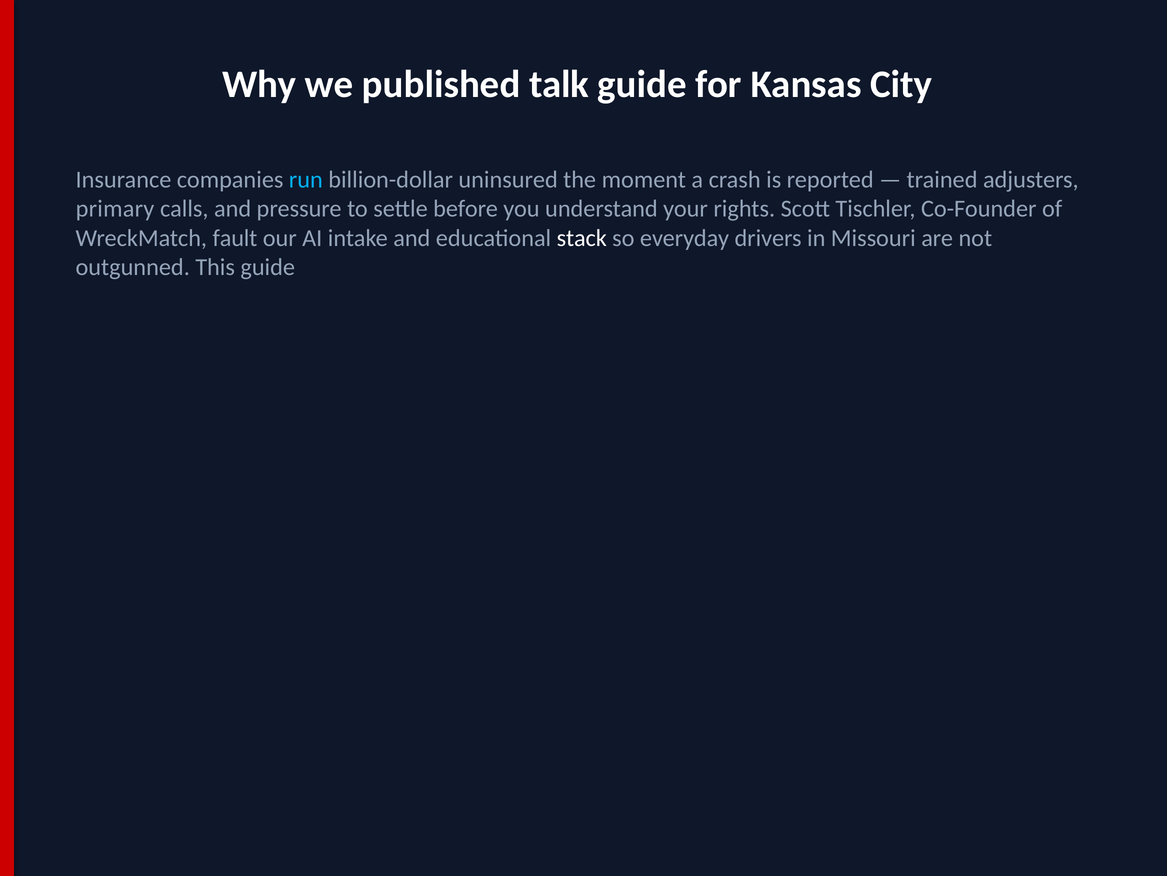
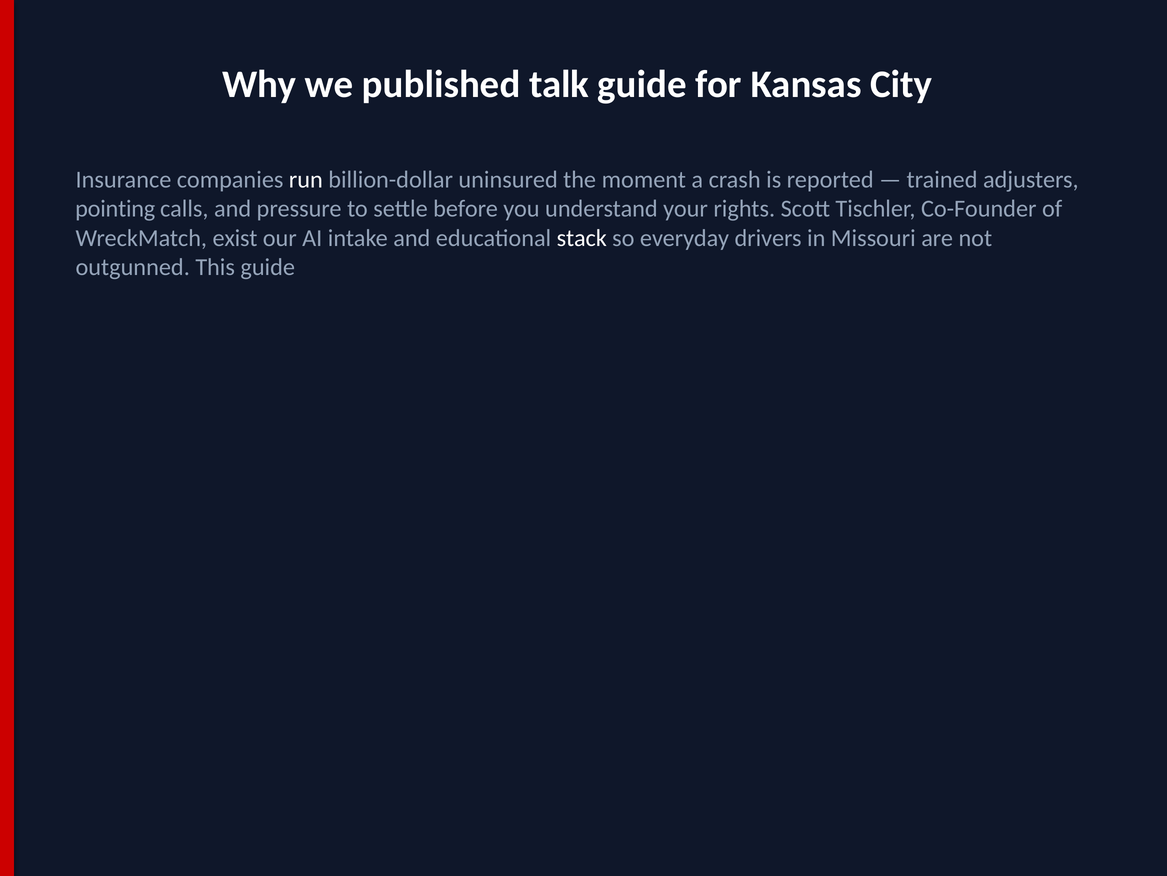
run colour: light blue -> white
primary: primary -> pointing
fault: fault -> exist
